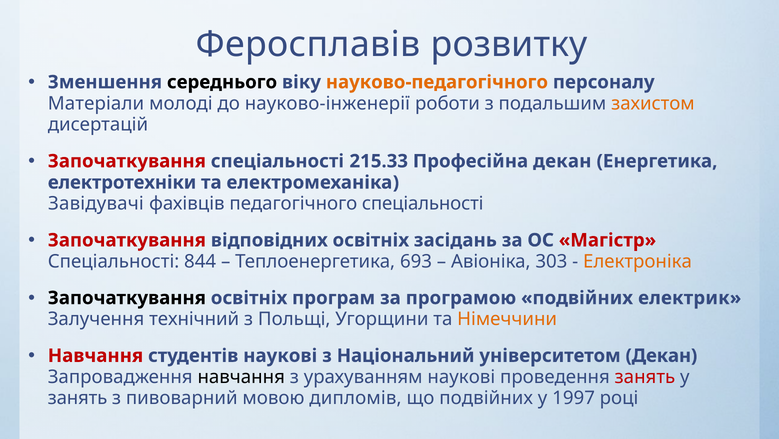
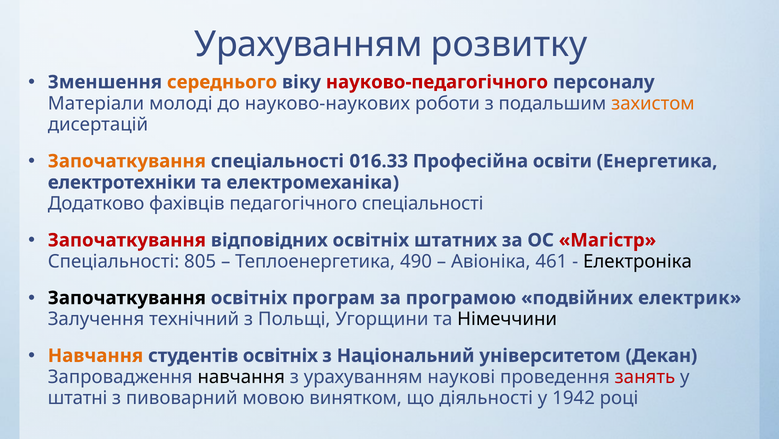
Феросплавів at (308, 44): Феросплавів -> Урахуванням
середнього colour: black -> orange
науково-педагогічного colour: orange -> red
науково-інженерії: науково-інженерії -> науково-наукових
Започаткування at (127, 161) colour: red -> orange
215.33: 215.33 -> 016.33
Професійна декан: декан -> освіти
Завідувачі: Завідувачі -> Додатково
засідань: засідань -> штатних
844: 844 -> 805
693: 693 -> 490
303: 303 -> 461
Електроніка colour: orange -> black
Німеччини colour: orange -> black
Навчання at (95, 355) colour: red -> orange
студентів наукові: наукові -> освітніх
занять at (78, 398): занять -> штатні
дипломів: дипломів -> винятком
що подвійних: подвійних -> діяльності
1997: 1997 -> 1942
